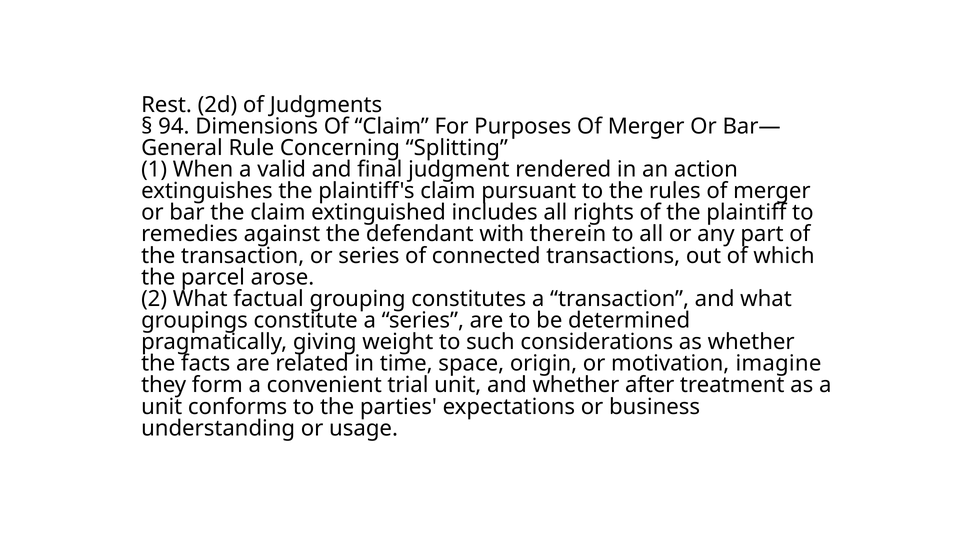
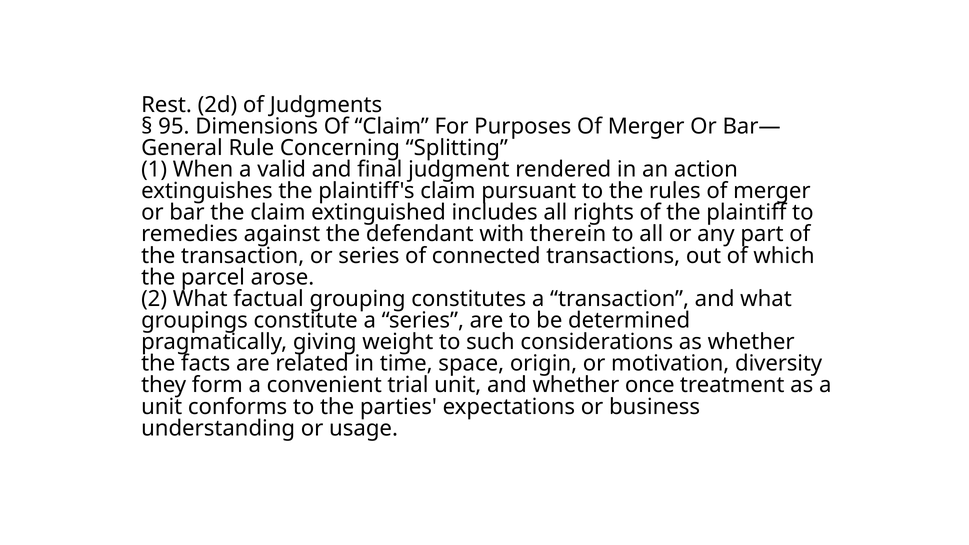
94: 94 -> 95
imagine: imagine -> diversity
after: after -> once
